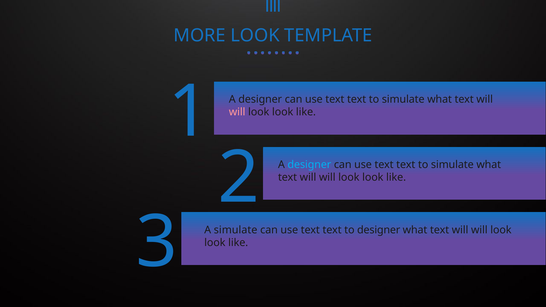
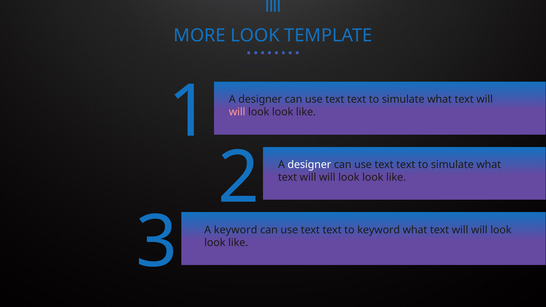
designer at (309, 165) colour: light blue -> white
A simulate: simulate -> keyword
to designer: designer -> keyword
